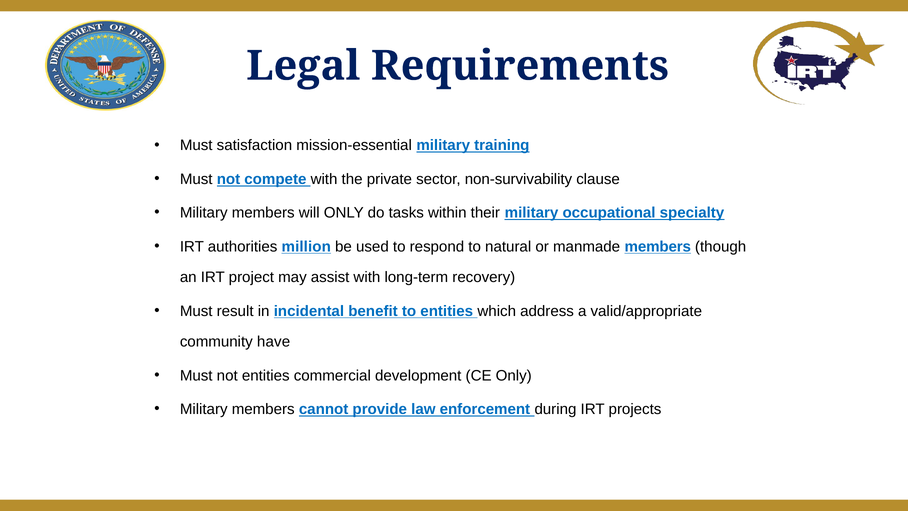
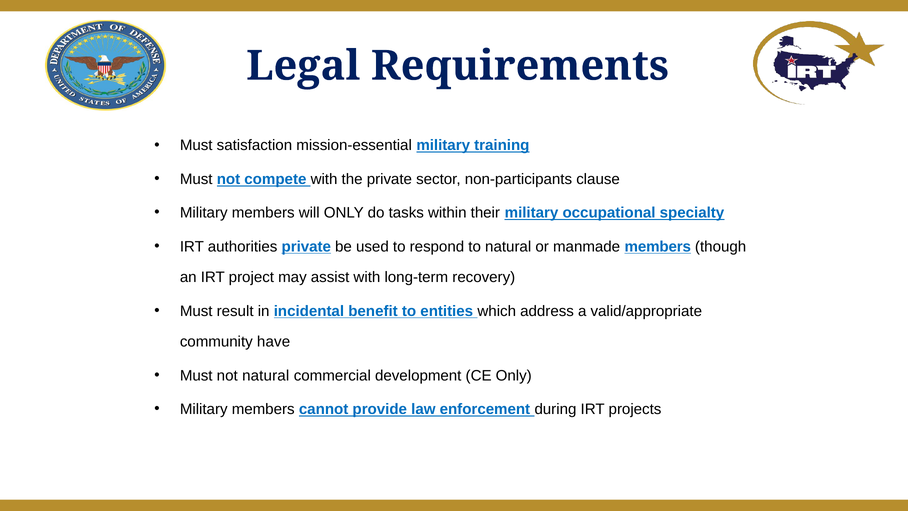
non-survivability: non-survivability -> non-participants
authorities million: million -> private
not entities: entities -> natural
